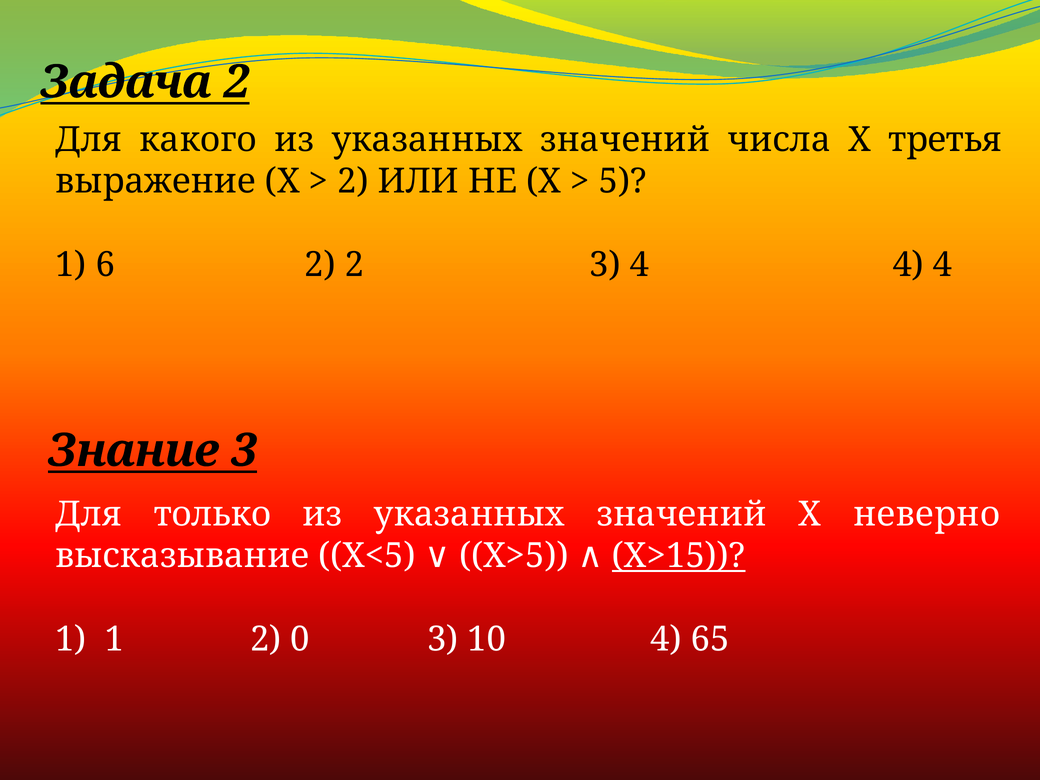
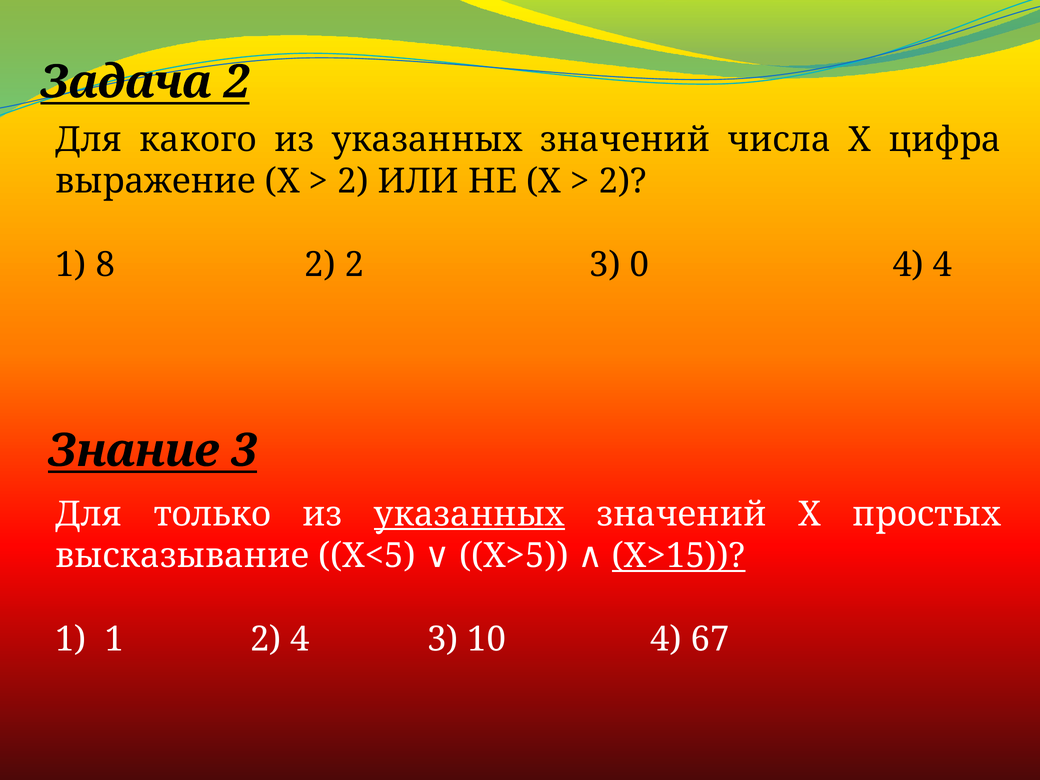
третья: третья -> цифра
5 at (623, 181): 5 -> 2
6: 6 -> 8
3 4: 4 -> 0
указанных at (469, 514) underline: none -> present
неверно: неверно -> простых
2 0: 0 -> 4
65: 65 -> 67
